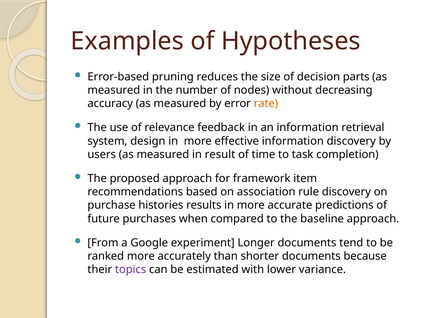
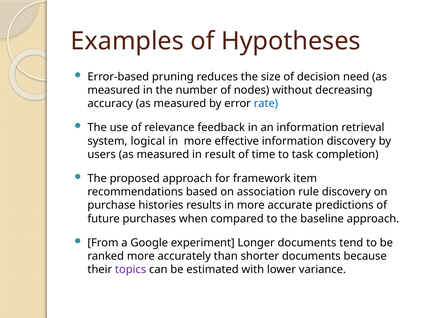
parts: parts -> need
rate colour: orange -> blue
design: design -> logical
